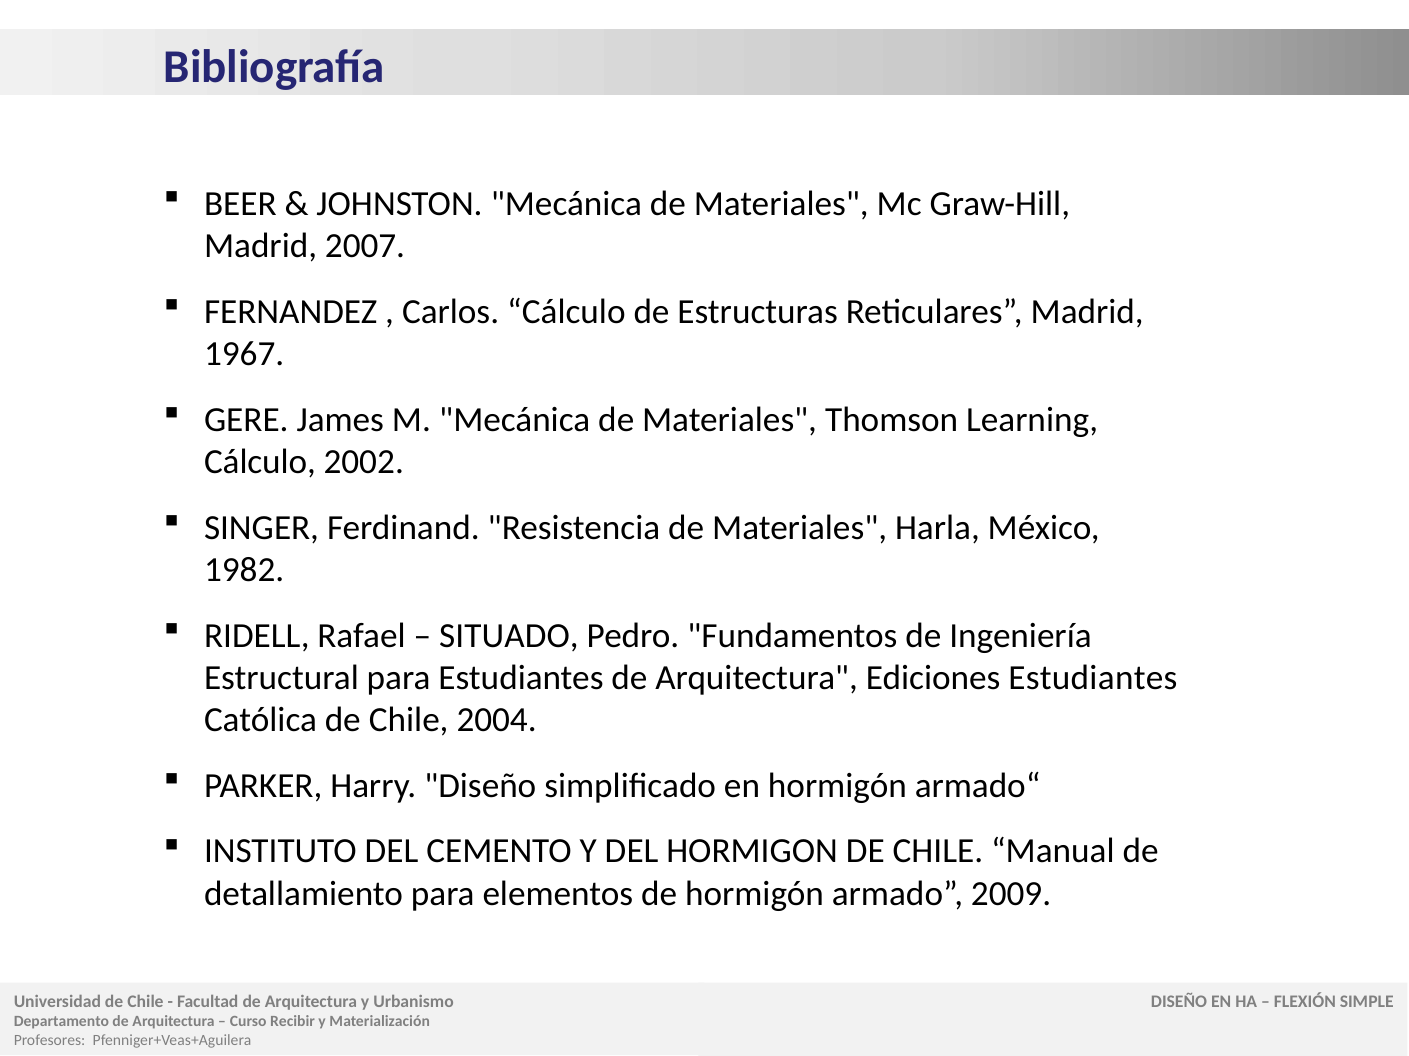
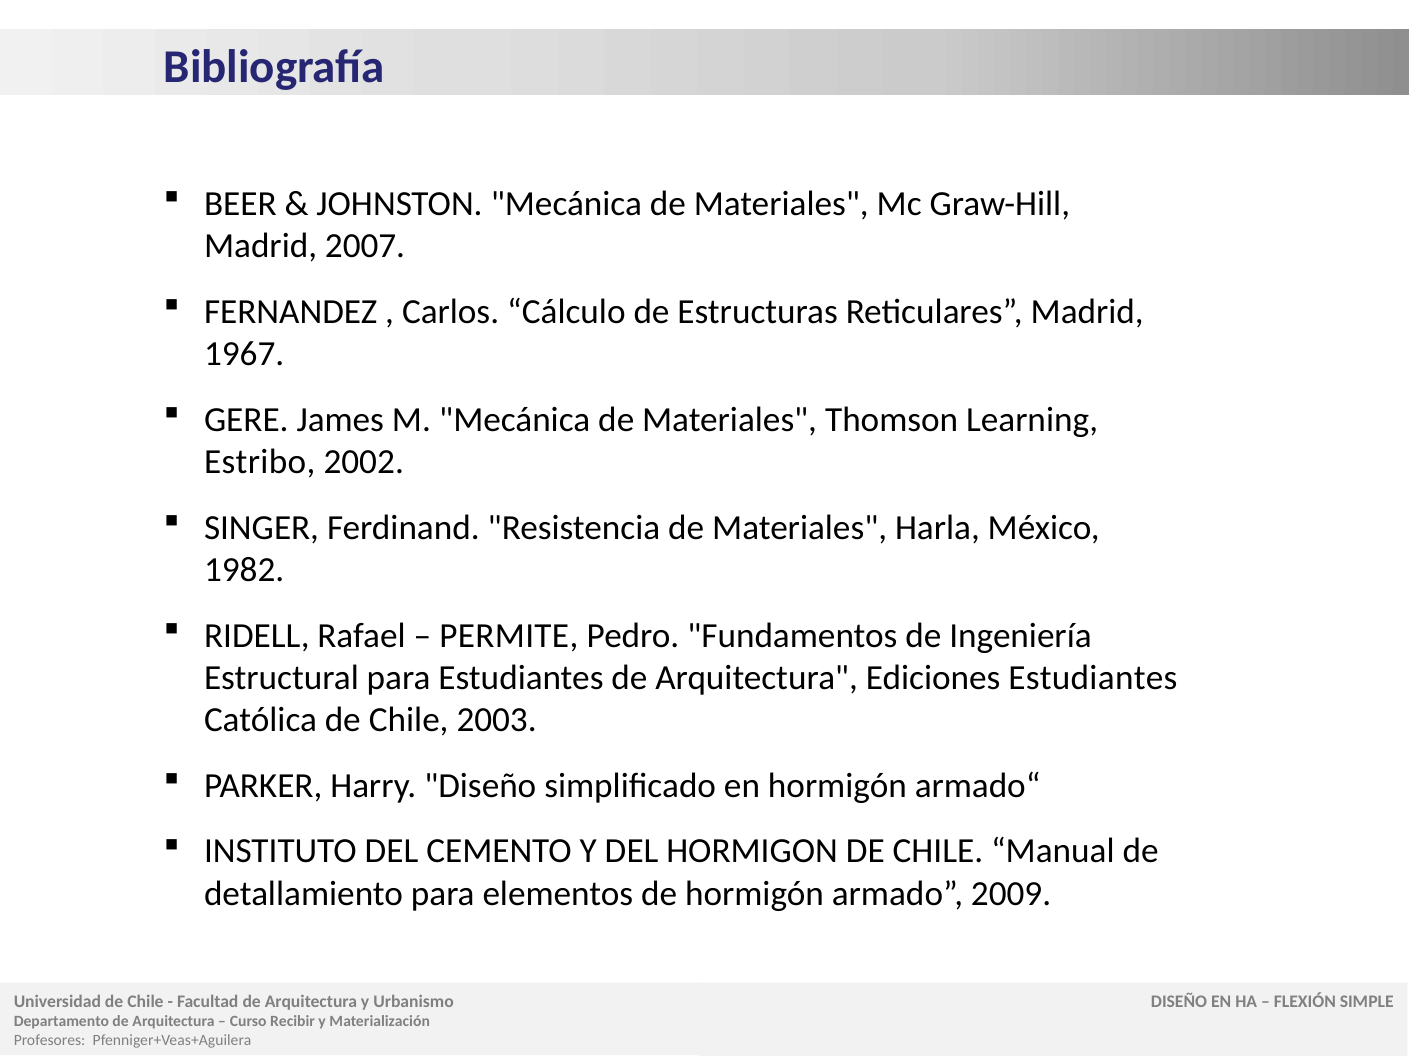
Cálculo at (260, 462): Cálculo -> Estribo
SITUADO: SITUADO -> PERMITE
2004: 2004 -> 2003
